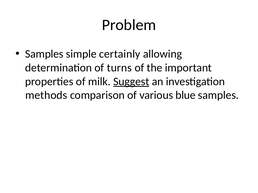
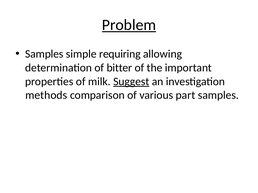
Problem underline: none -> present
certainly: certainly -> requiring
turns: turns -> bitter
blue: blue -> part
